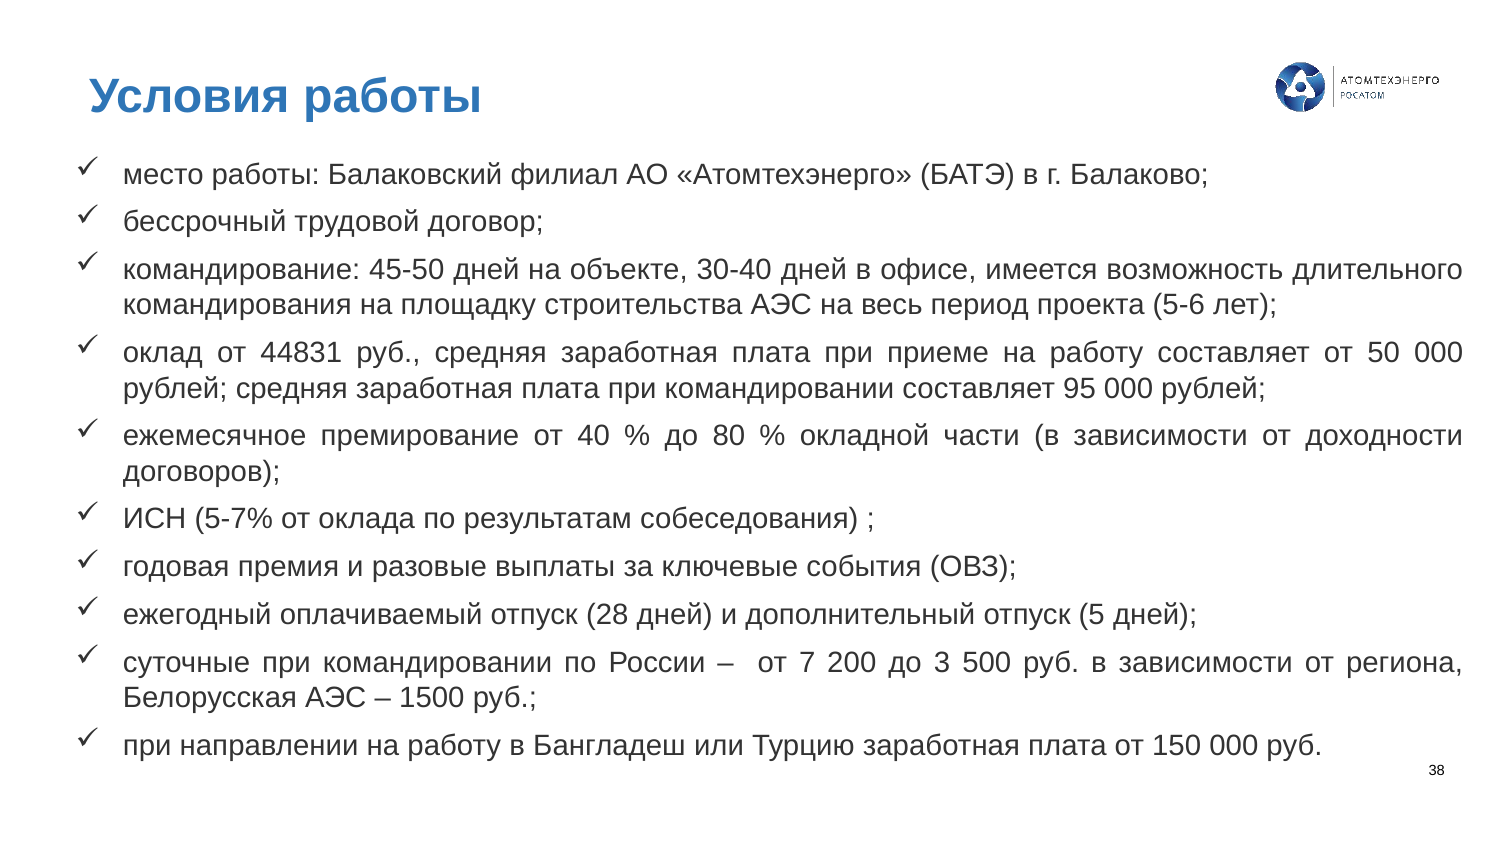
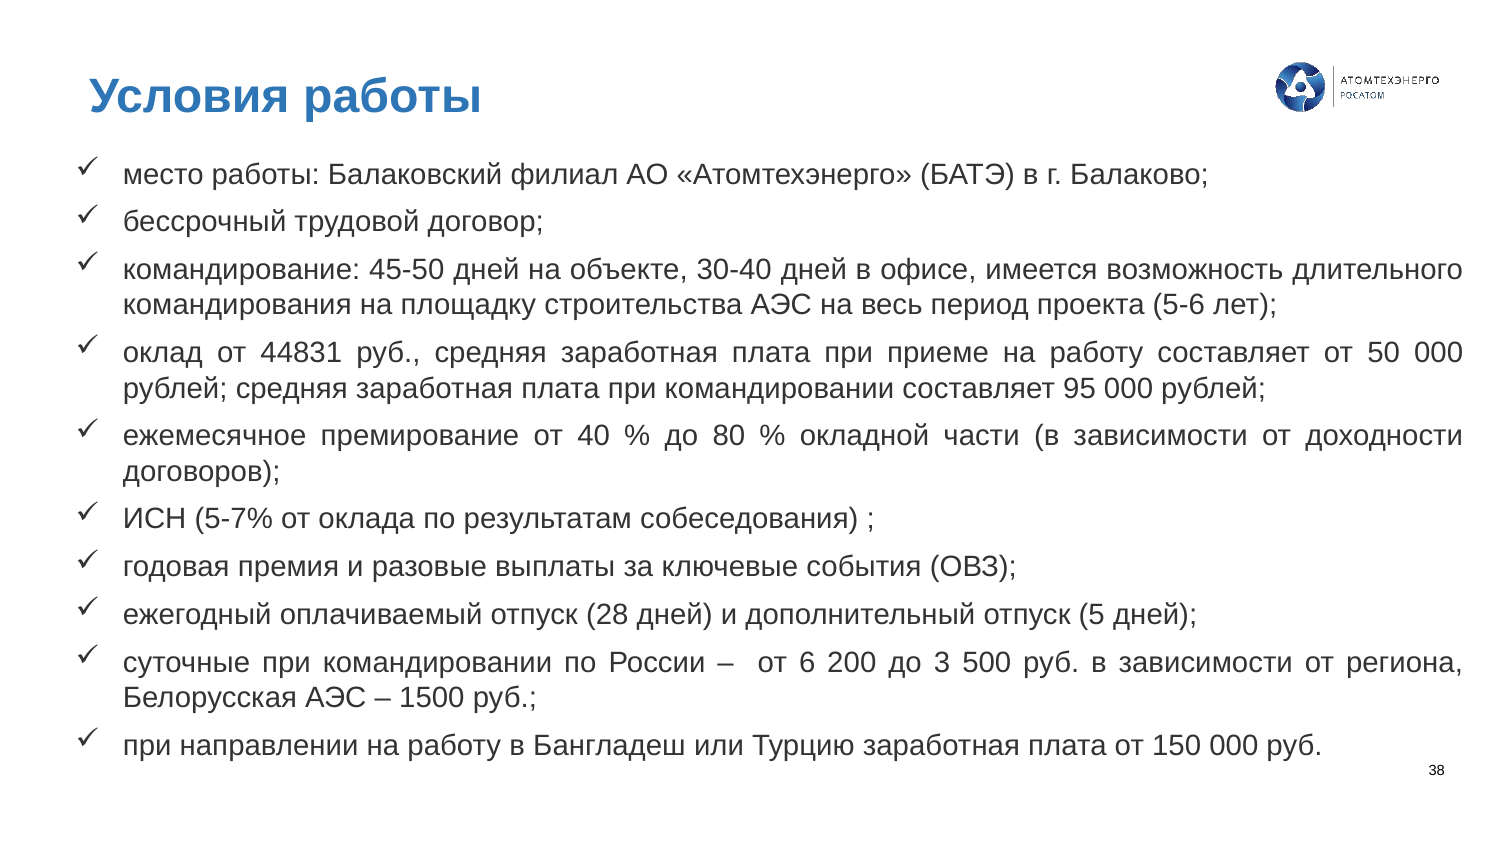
7: 7 -> 6
